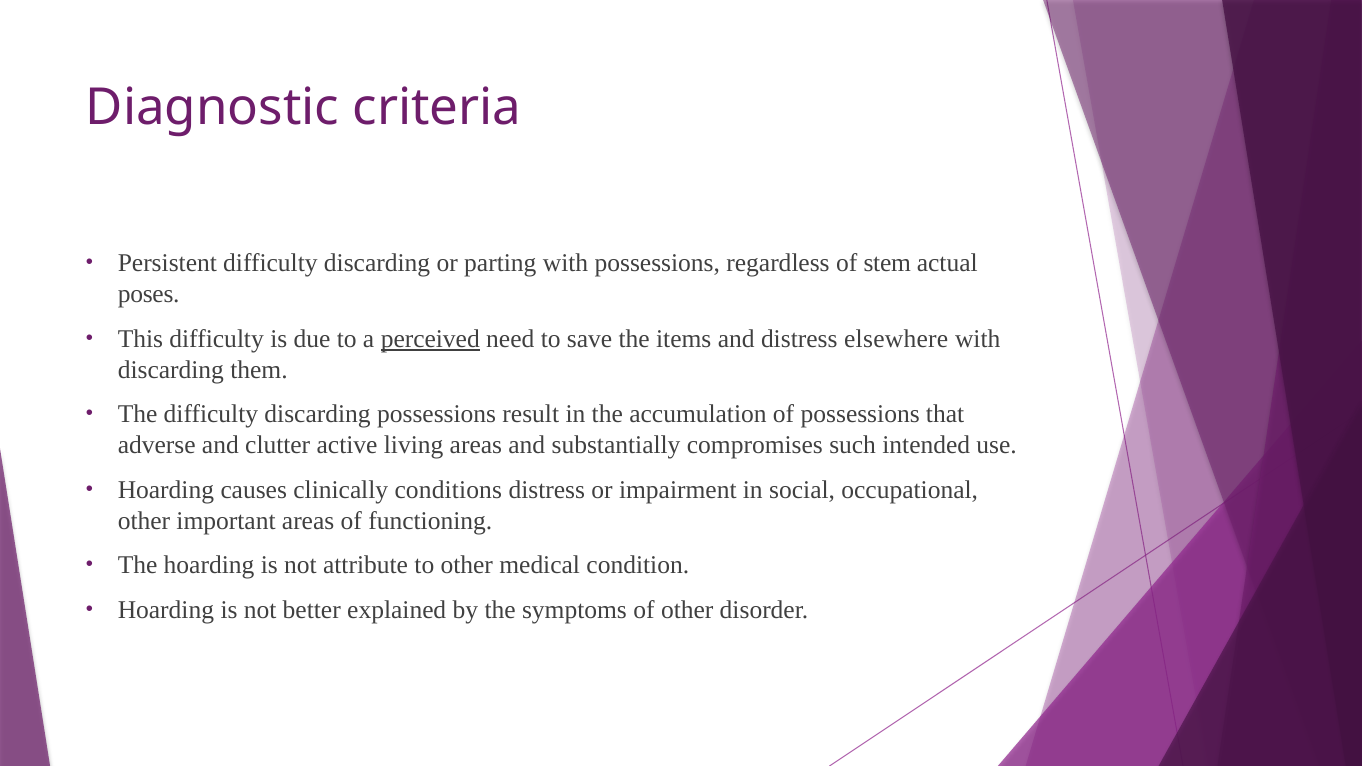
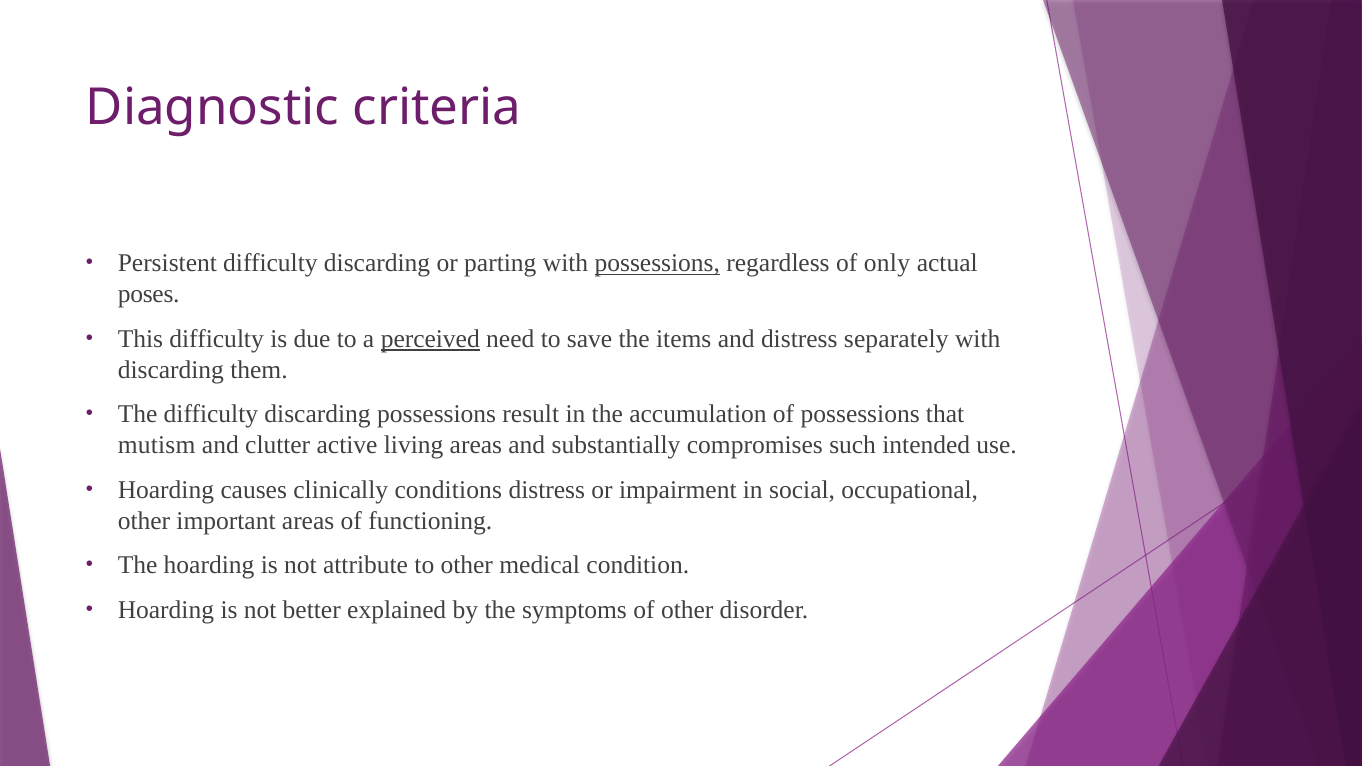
possessions at (657, 264) underline: none -> present
stem: stem -> only
elsewhere: elsewhere -> separately
adverse: adverse -> mutism
